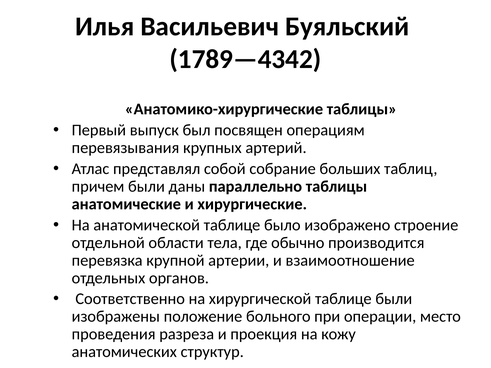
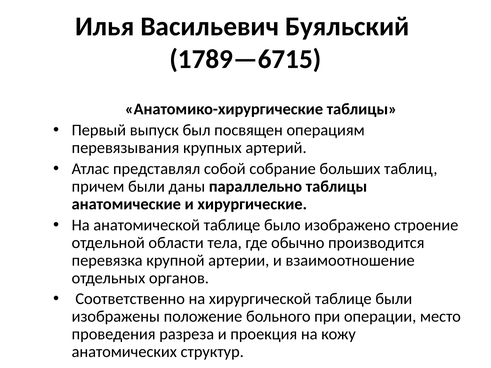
1789—4342: 1789—4342 -> 1789—6715
